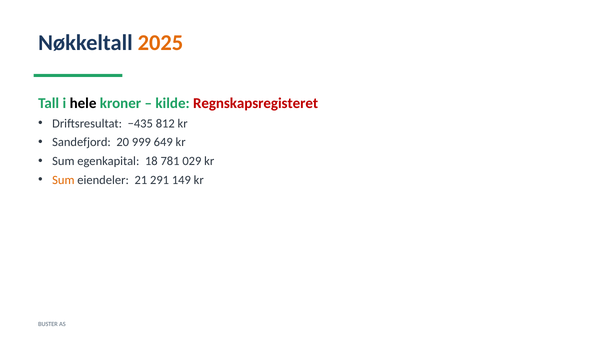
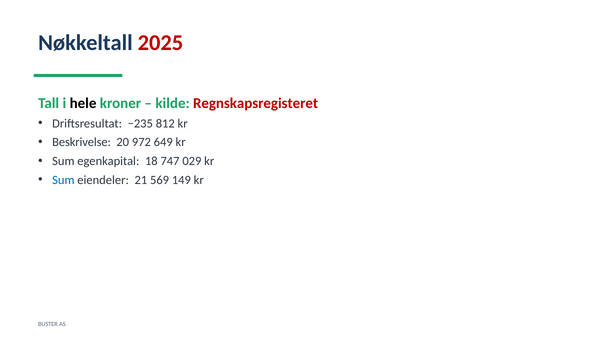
2025 colour: orange -> red
−435: −435 -> −235
Sandefjord: Sandefjord -> Beskrivelse
999: 999 -> 972
781: 781 -> 747
Sum at (63, 180) colour: orange -> blue
291: 291 -> 569
